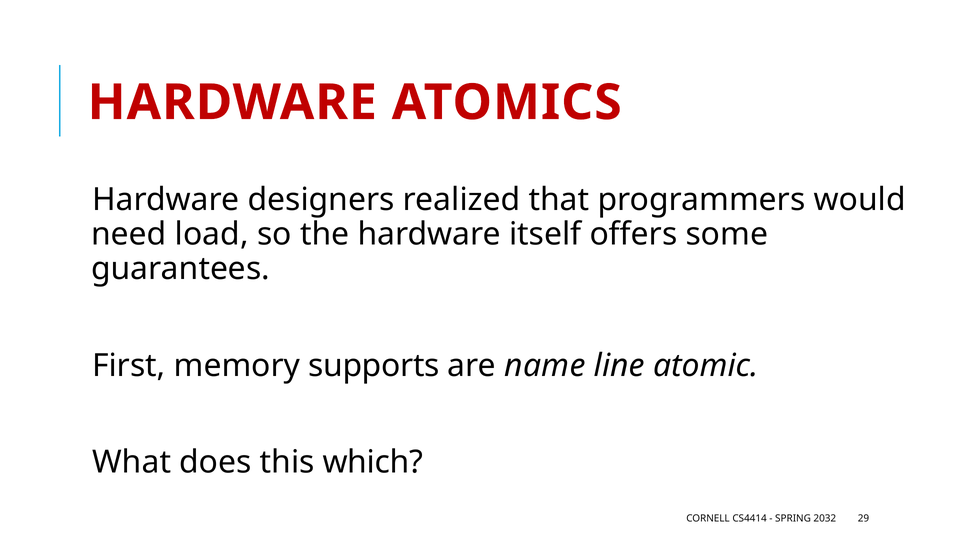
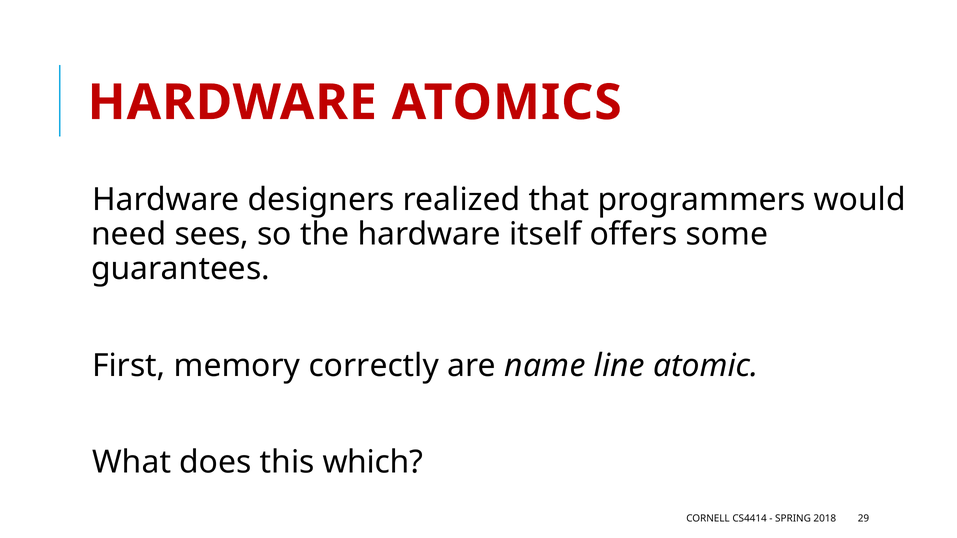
load: load -> sees
supports: supports -> correctly
2032: 2032 -> 2018
